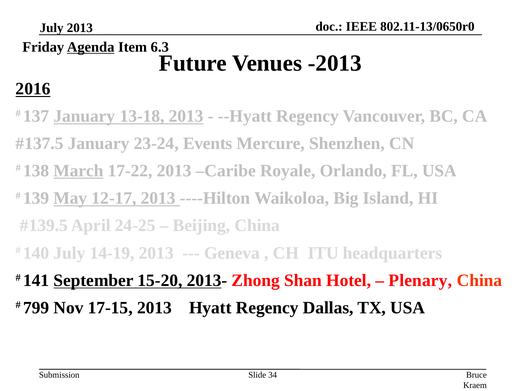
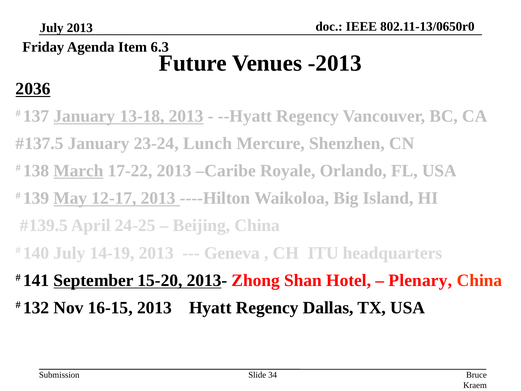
Agenda underline: present -> none
2016: 2016 -> 2036
Events: Events -> Lunch
799: 799 -> 132
17-15: 17-15 -> 16-15
